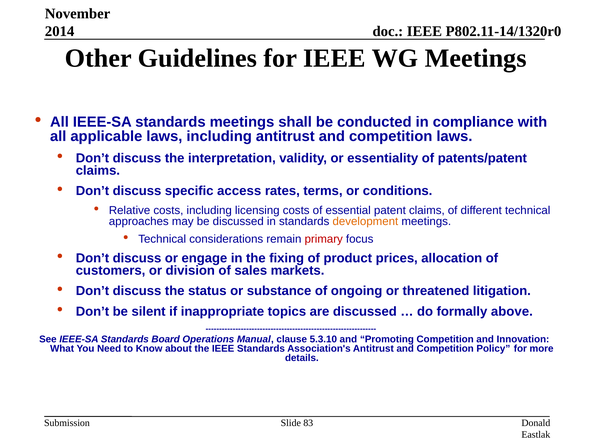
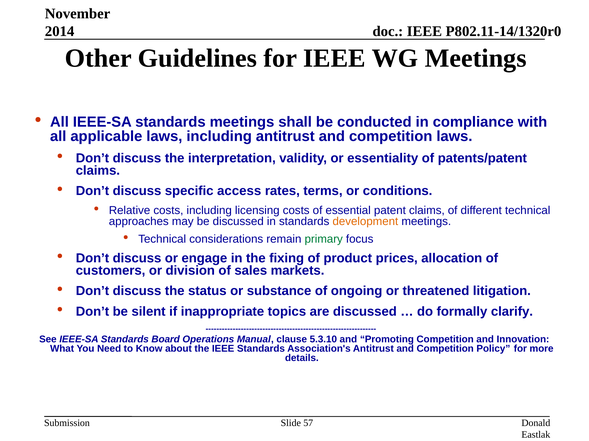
primary colour: red -> green
above: above -> clarify
83: 83 -> 57
